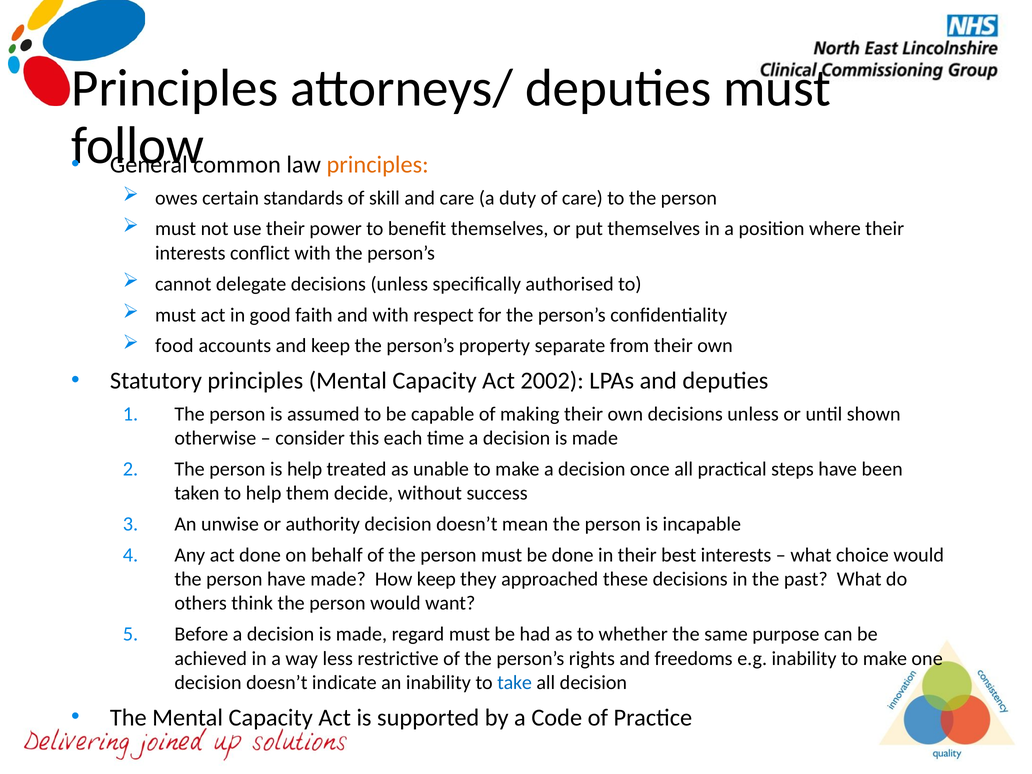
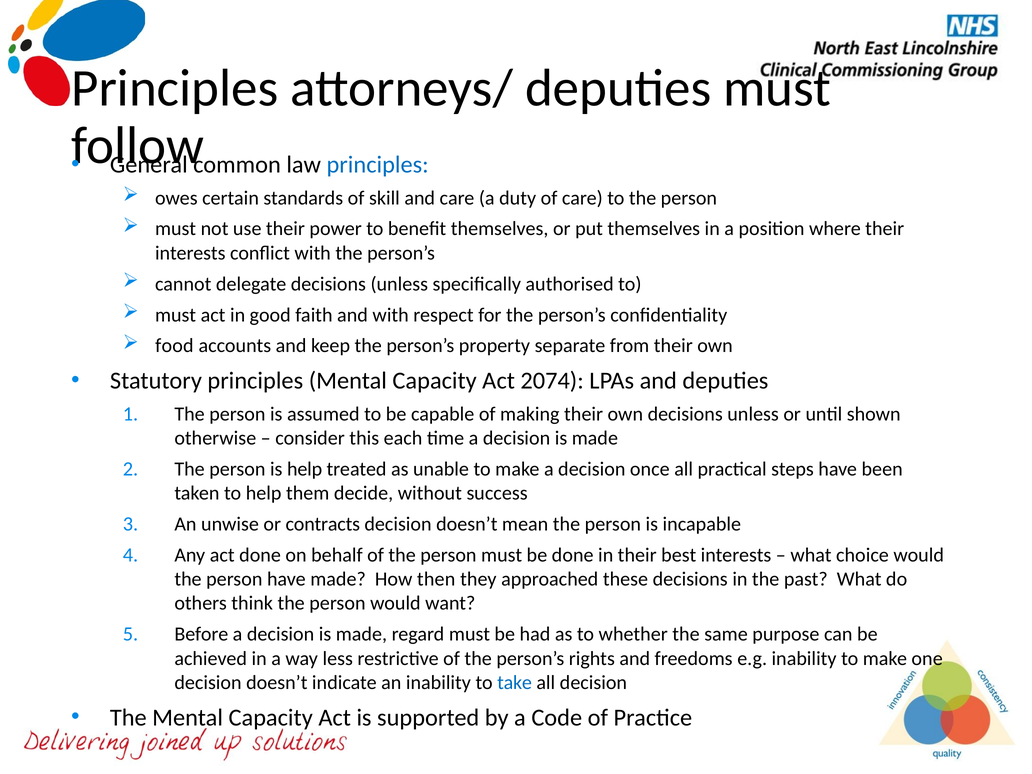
principles at (378, 165) colour: orange -> blue
2002: 2002 -> 2074
authority: authority -> contracts
How keep: keep -> then
